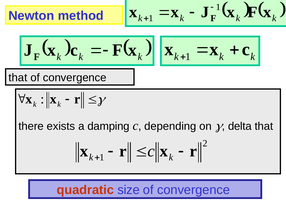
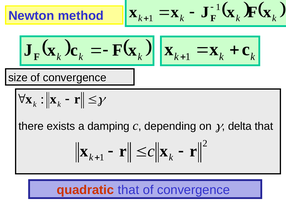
that at (18, 78): that -> size
quadratic size: size -> that
